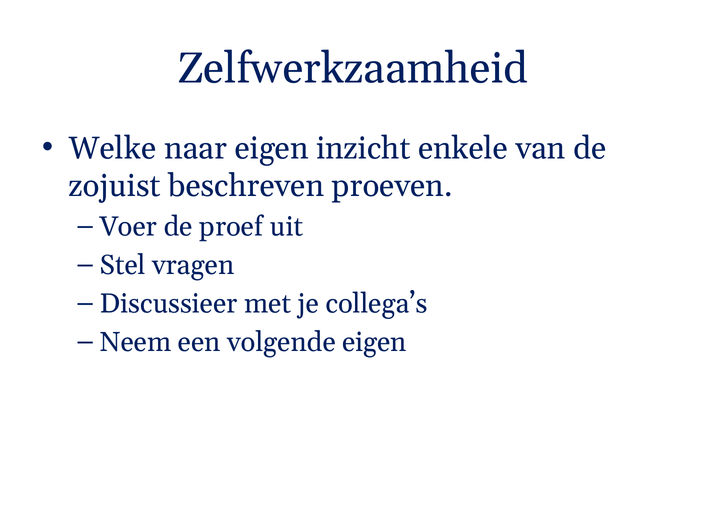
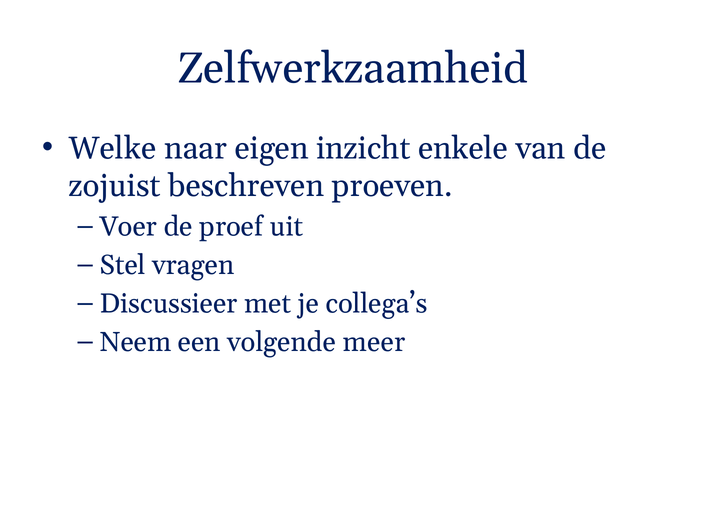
volgende eigen: eigen -> meer
